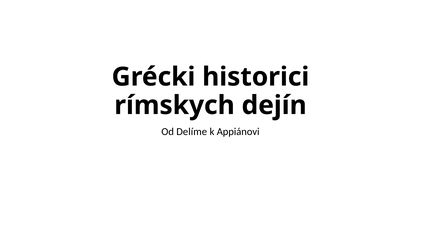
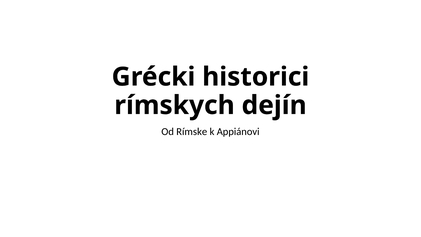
Delíme: Delíme -> Rímske
